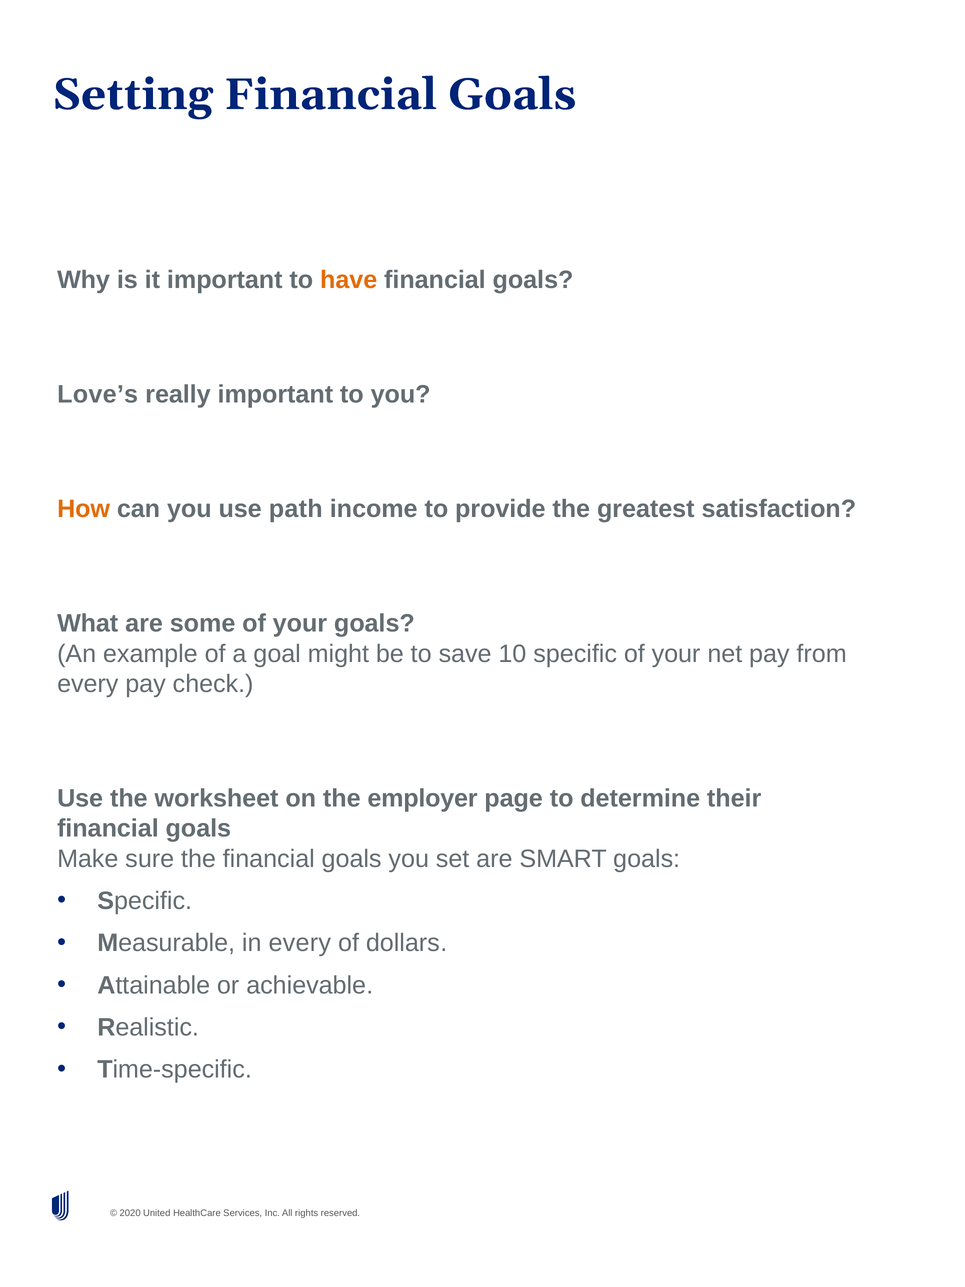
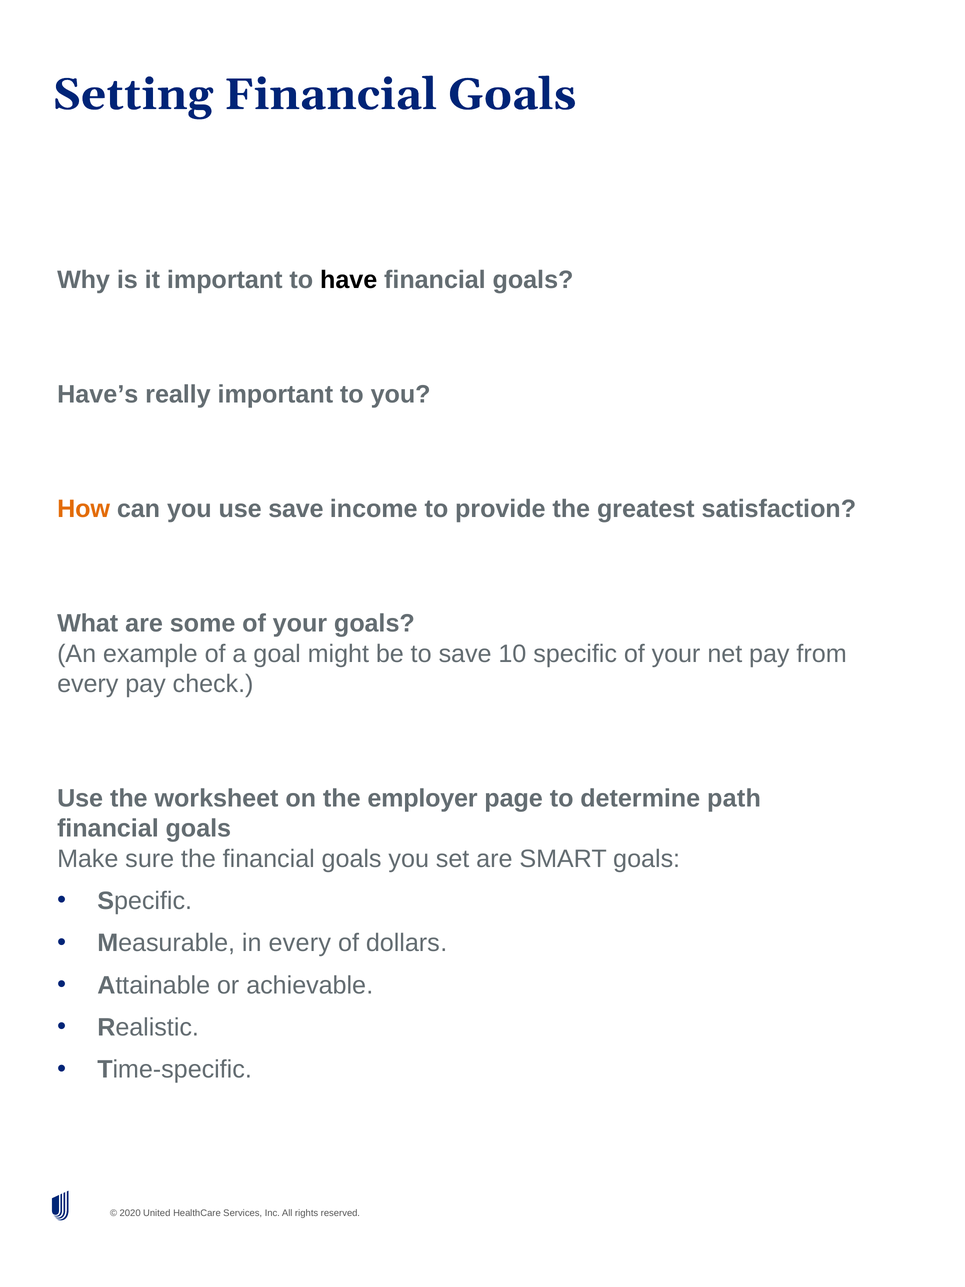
have colour: orange -> black
Love’s: Love’s -> Have’s
use path: path -> save
their: their -> path
